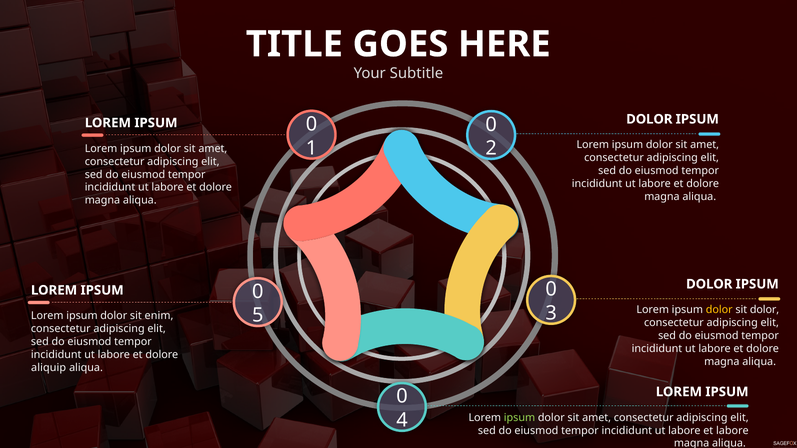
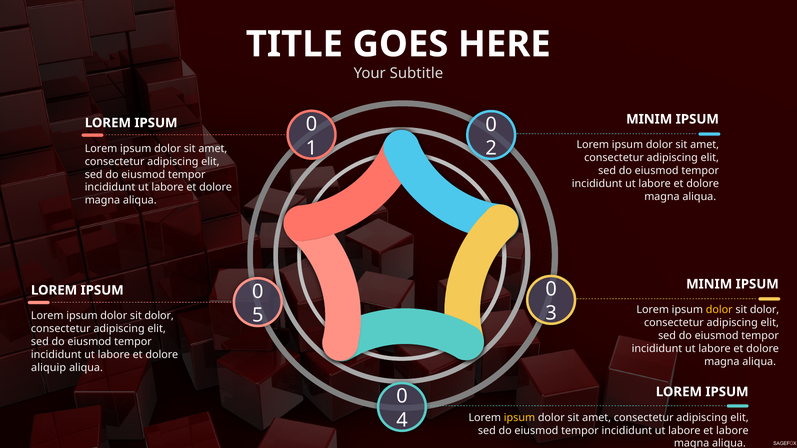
DOLOR at (649, 119): DOLOR -> MINIM
DOLOR at (709, 284): DOLOR -> MINIM
enim at (159, 316): enim -> dolor
ipsum at (519, 418) colour: light green -> yellow
